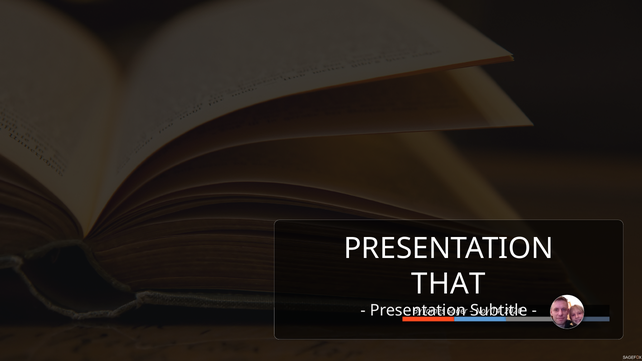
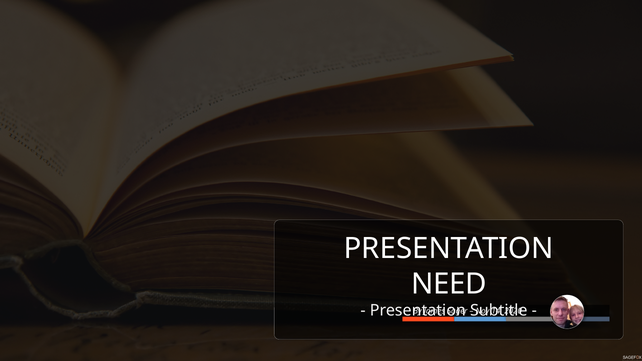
THAT: THAT -> NEED
